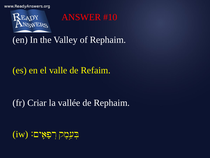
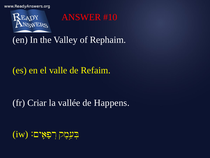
de Rephaim: Rephaim -> Happens
